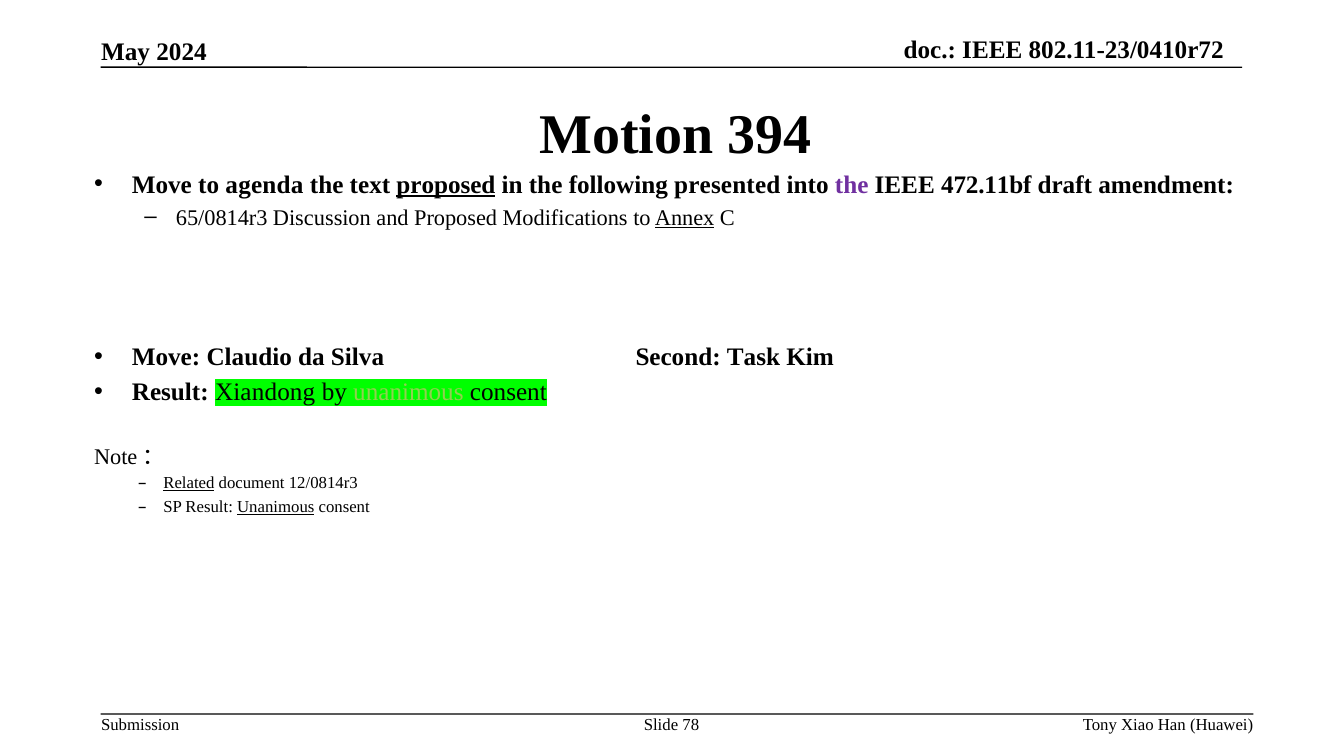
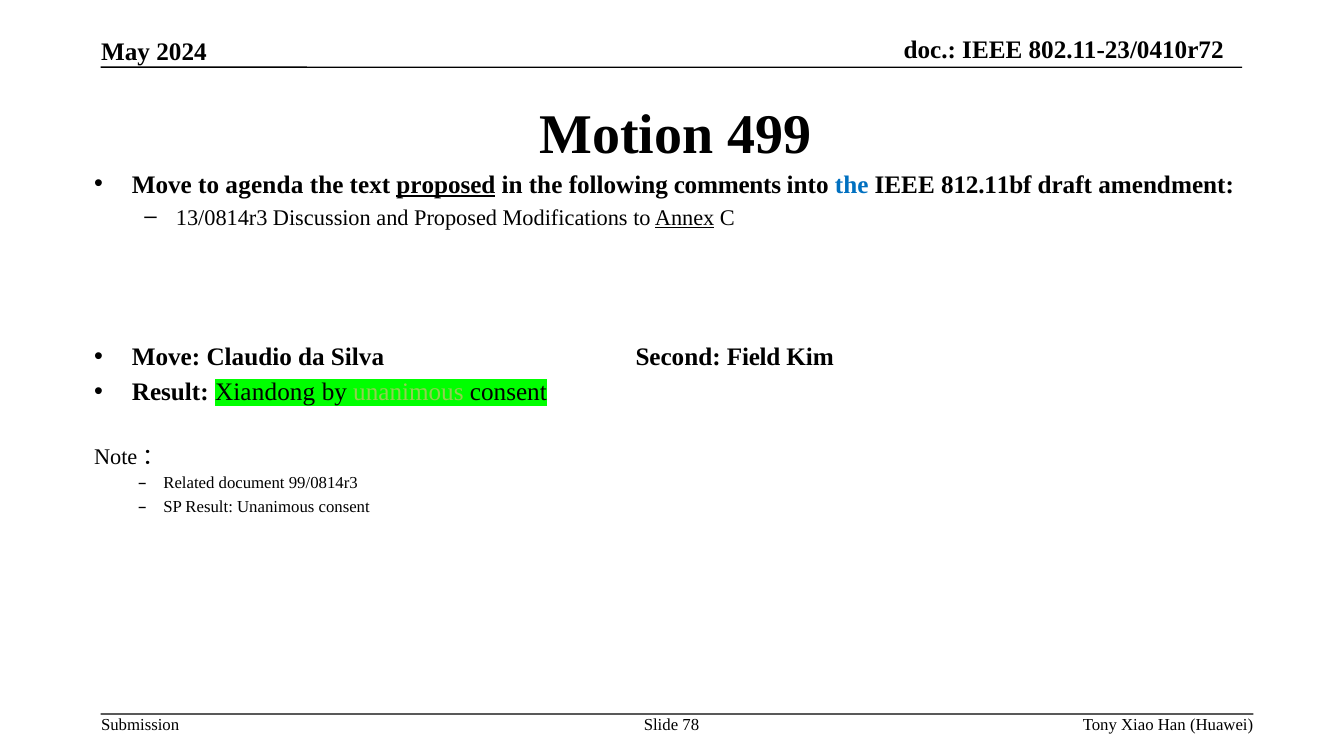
394: 394 -> 499
presented: presented -> comments
the at (852, 185) colour: purple -> blue
472.11bf: 472.11bf -> 812.11bf
65/0814r3: 65/0814r3 -> 13/0814r3
Task: Task -> Field
Related underline: present -> none
12/0814r3: 12/0814r3 -> 99/0814r3
Unanimous at (276, 506) underline: present -> none
